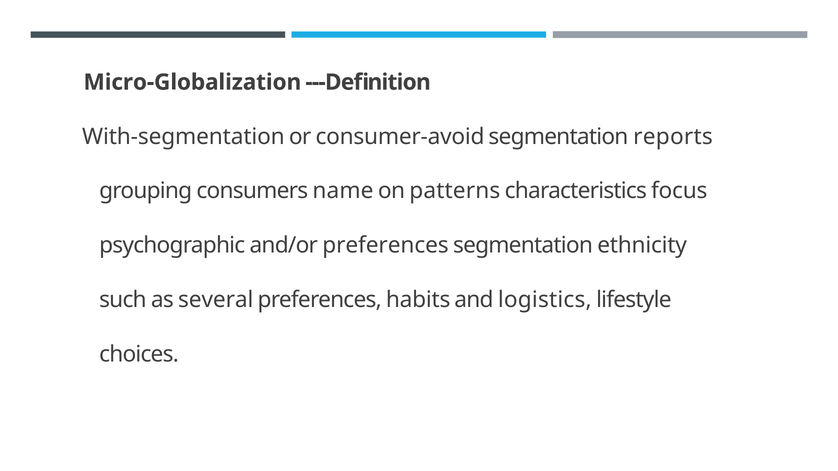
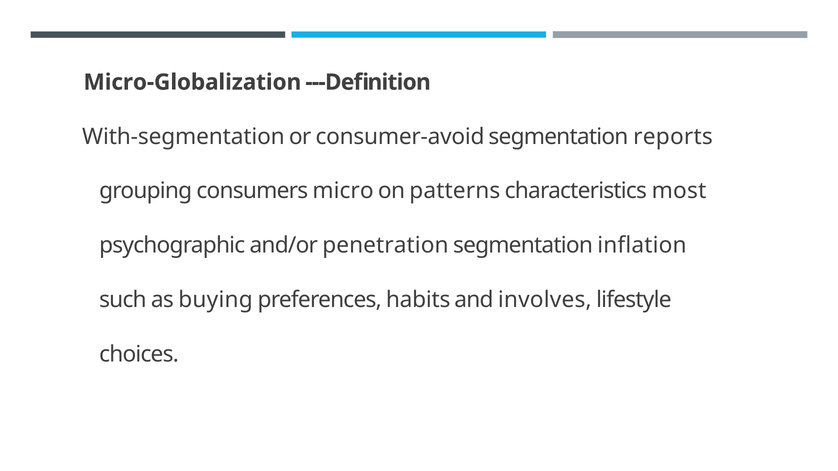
name: name -> micro
focus: focus -> most
and/or preferences: preferences -> penetration
ethnicity: ethnicity -> inflation
several: several -> buying
logistics: logistics -> involves
